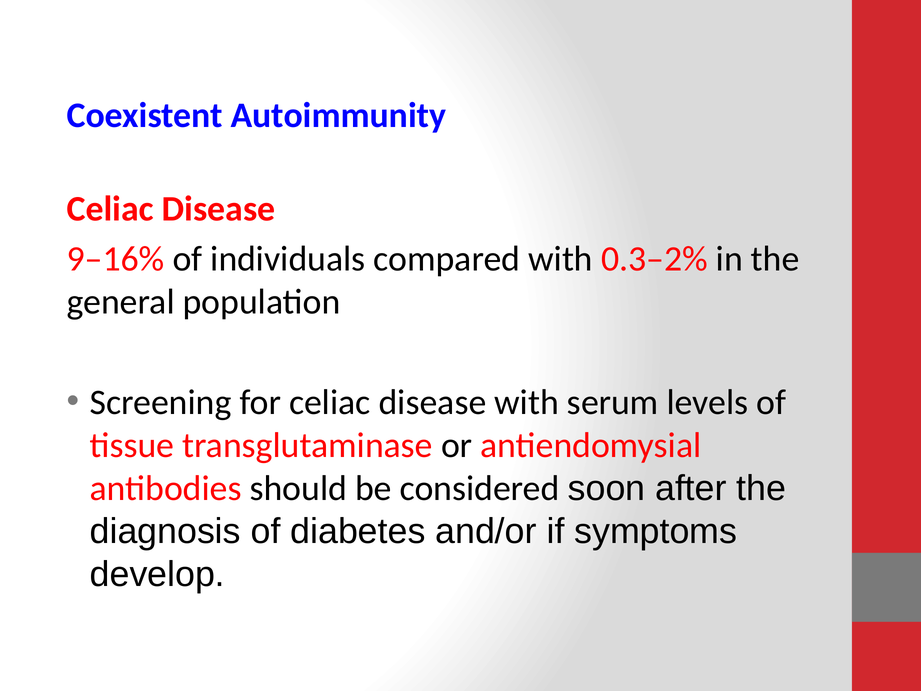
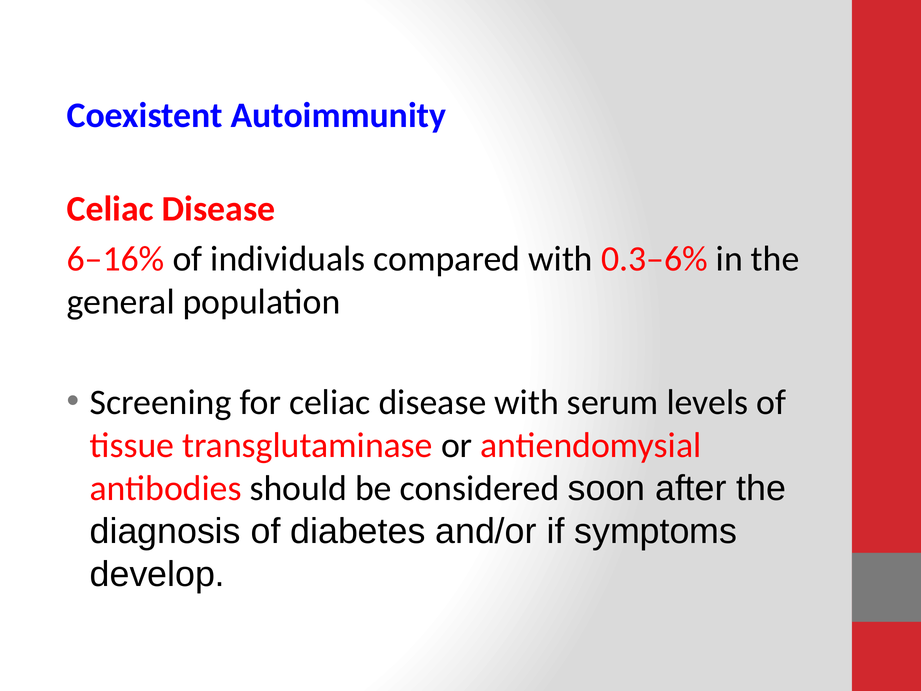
9–16%: 9–16% -> 6–16%
0.3–2%: 0.3–2% -> 0.3–6%
